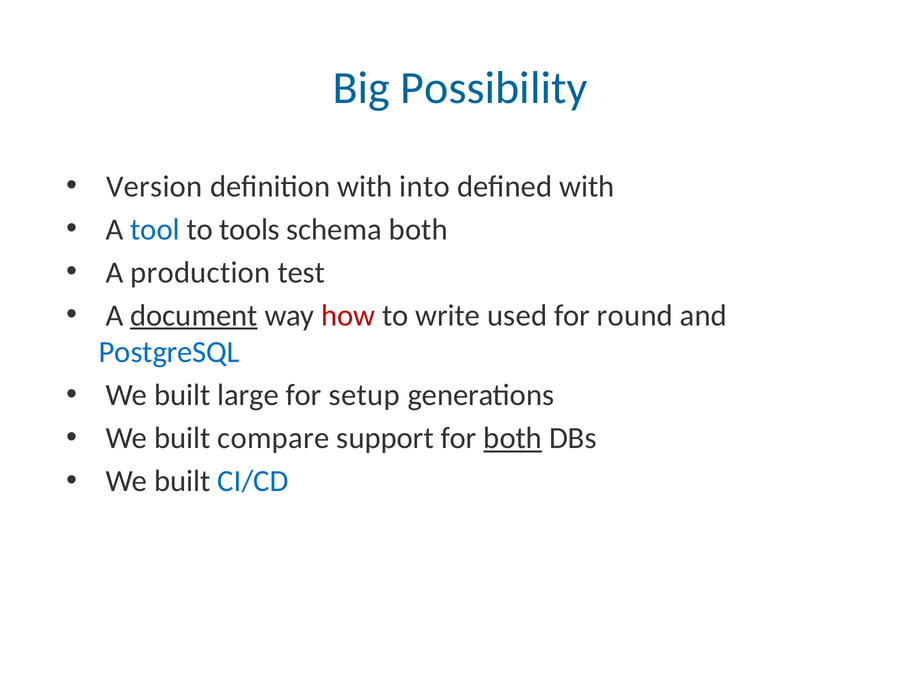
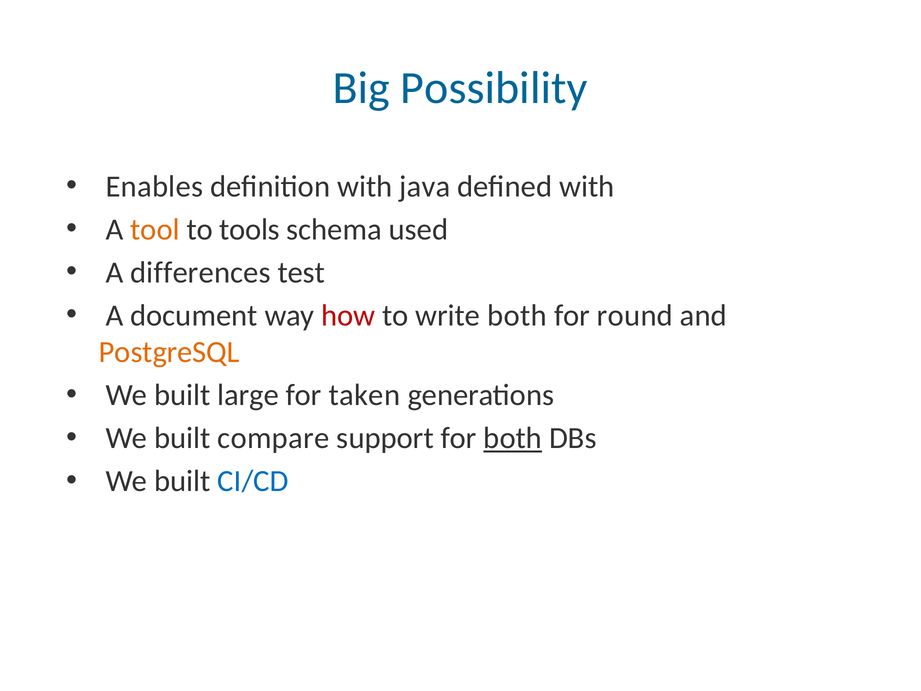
Version: Version -> Enables
into: into -> java
tool colour: blue -> orange
schema both: both -> used
production: production -> differences
document underline: present -> none
write used: used -> both
PostgreSQL colour: blue -> orange
setup: setup -> taken
